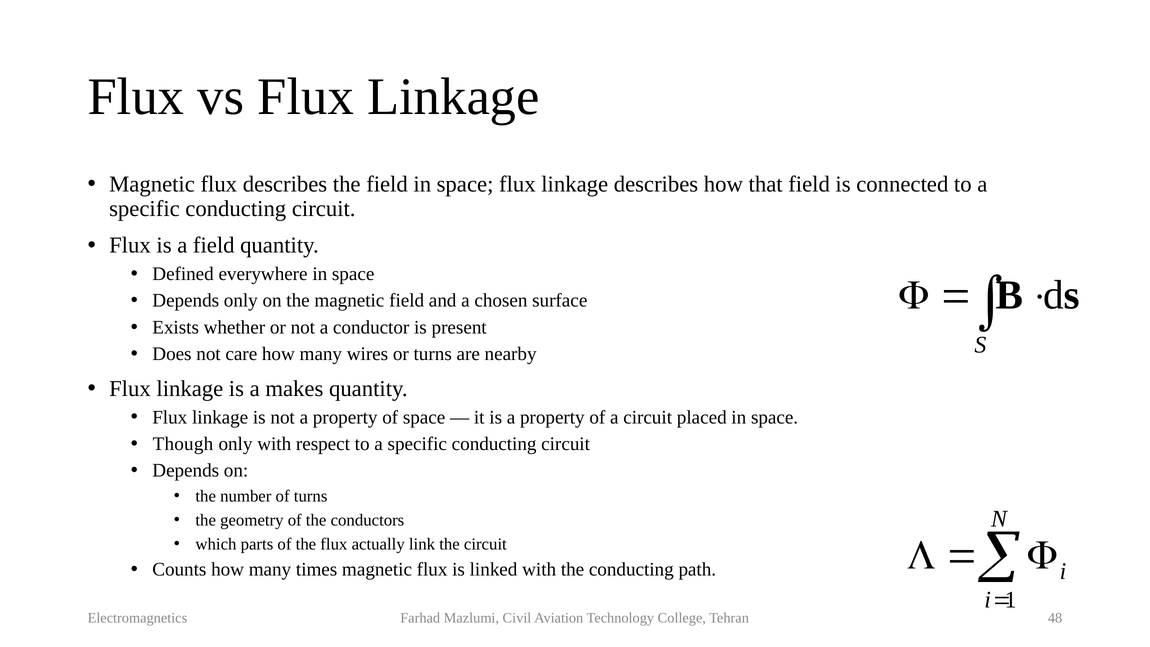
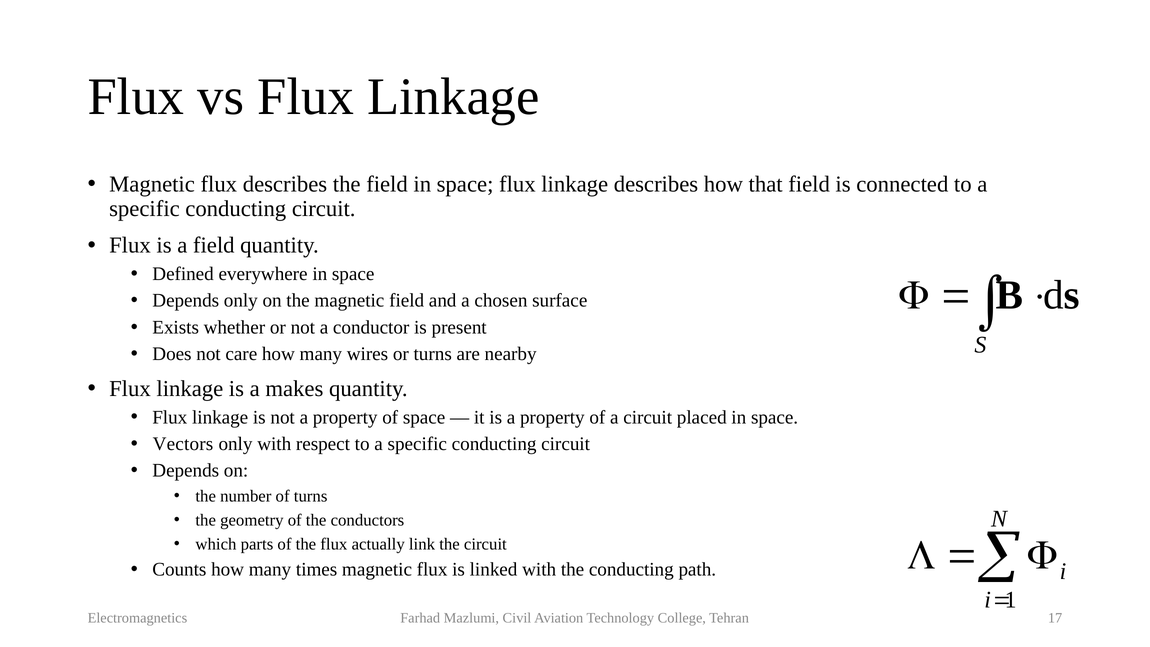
Though: Though -> Vectors
48: 48 -> 17
